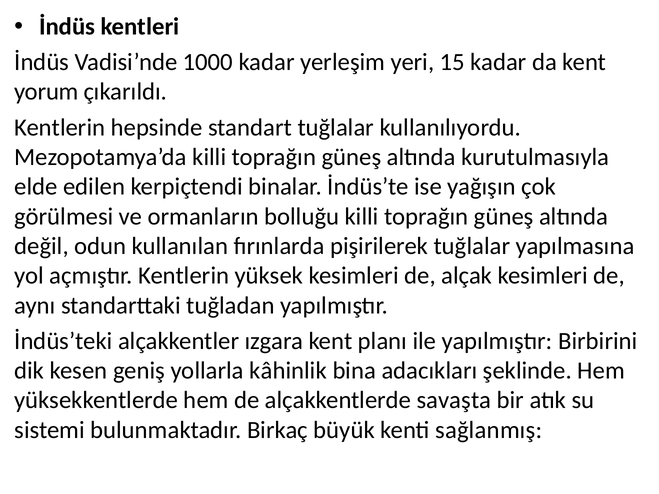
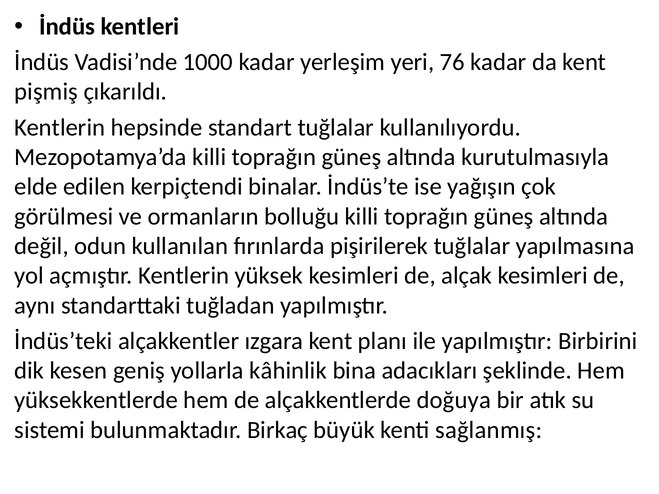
15: 15 -> 76
yorum: yorum -> pişmiş
savaşta: savaşta -> doğuya
